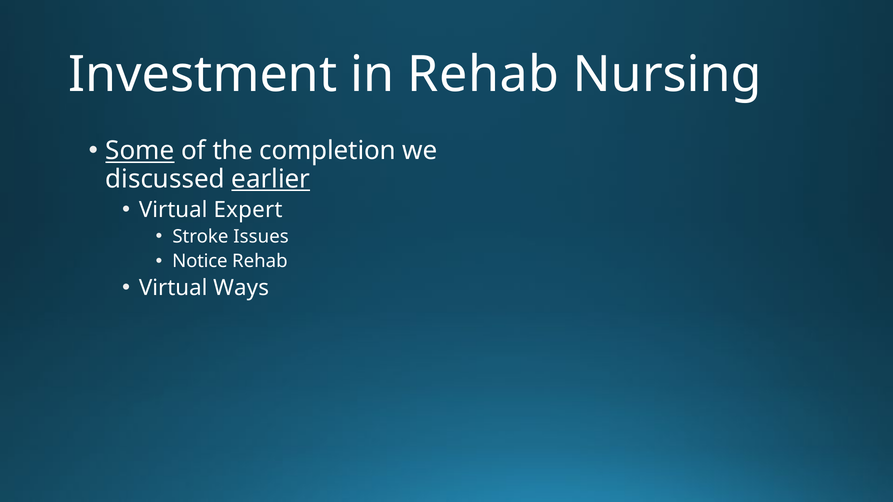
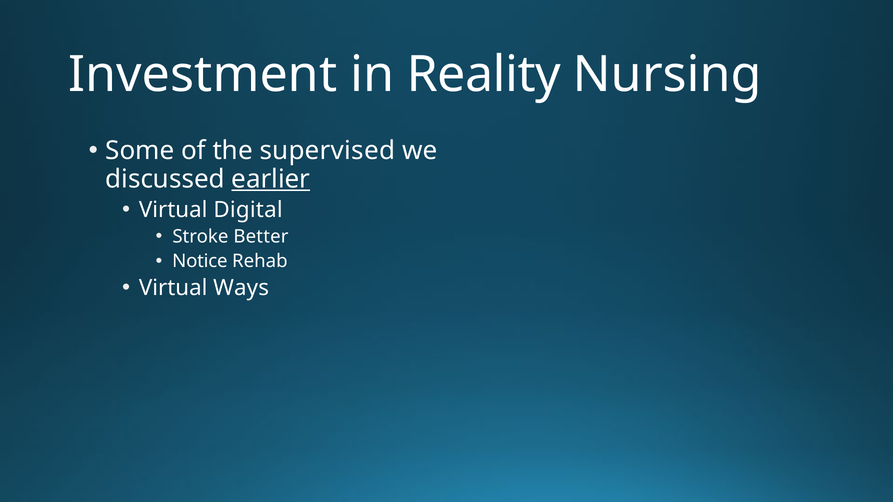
in Rehab: Rehab -> Reality
Some underline: present -> none
completion: completion -> supervised
Expert: Expert -> Digital
Issues: Issues -> Better
